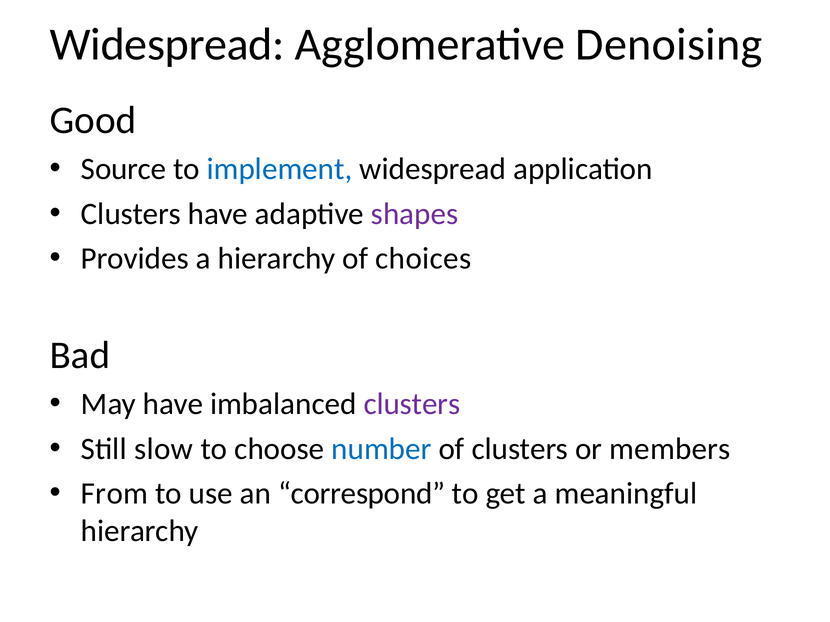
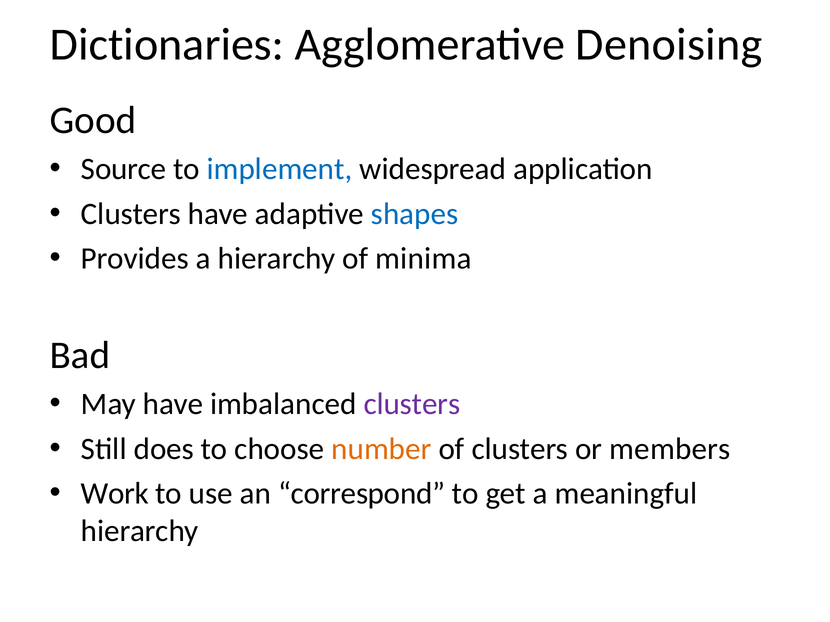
Widespread at (167, 45): Widespread -> Dictionaries
shapes colour: purple -> blue
choices: choices -> minima
slow: slow -> does
number colour: blue -> orange
From: From -> Work
